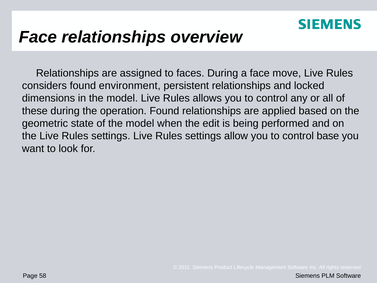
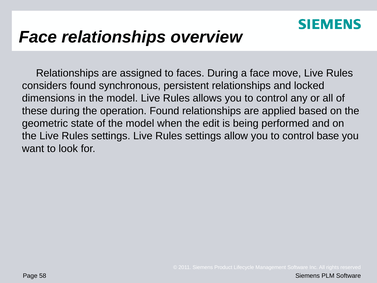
environment: environment -> synchronous
